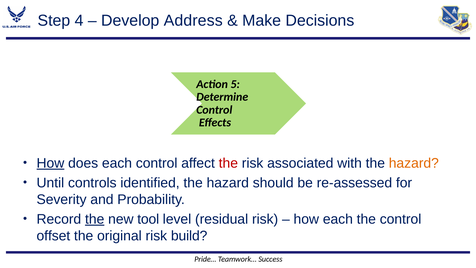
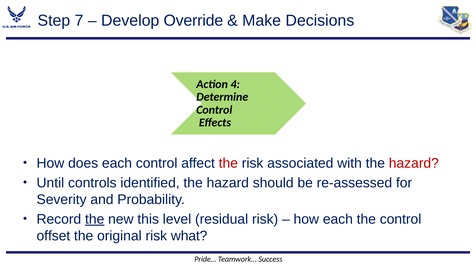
4: 4 -> 7
Address: Address -> Override
5: 5 -> 4
How at (50, 163) underline: present -> none
hazard at (414, 163) colour: orange -> red
tool: tool -> this
build: build -> what
